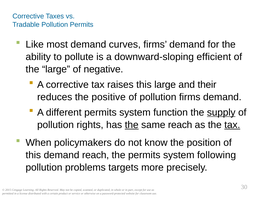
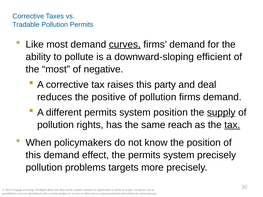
curves underline: none -> present
the large: large -> most
this large: large -> party
their: their -> deal
system function: function -> position
the at (132, 125) underline: present -> none
demand reach: reach -> effect
system following: following -> precisely
